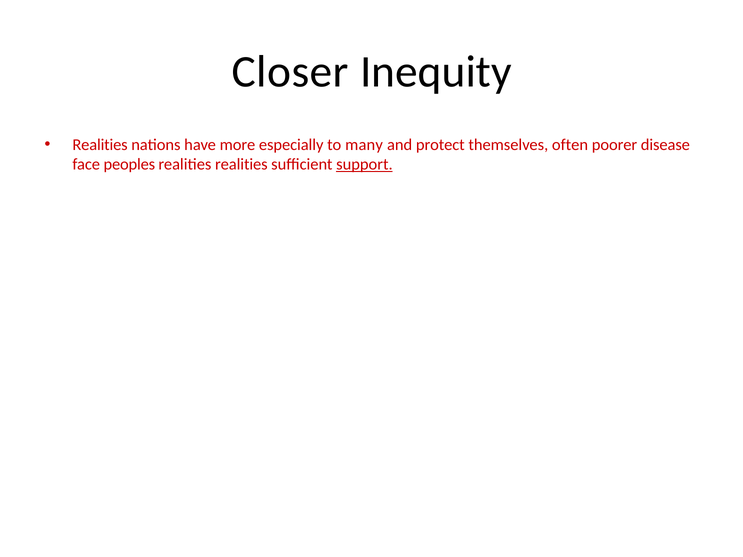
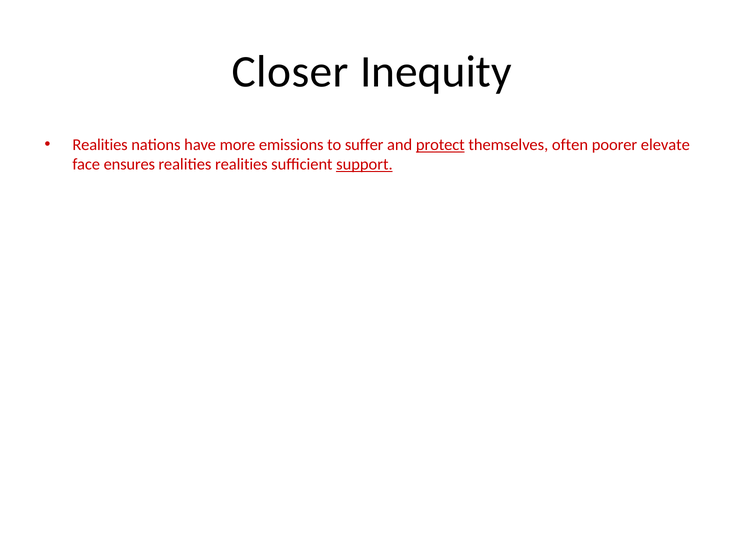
especially: especially -> emissions
many: many -> suffer
protect underline: none -> present
disease: disease -> elevate
peoples: peoples -> ensures
